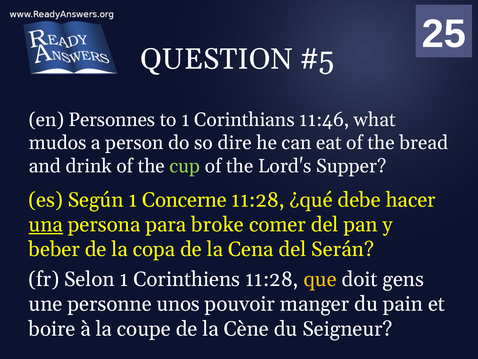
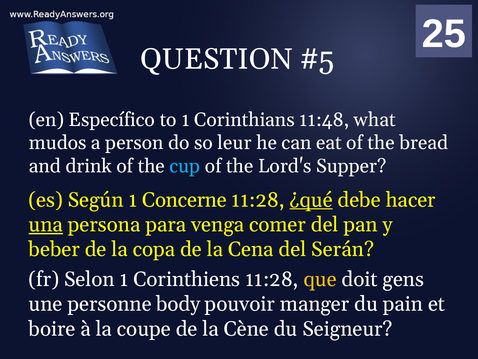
Personnes: Personnes -> Específico
11:46: 11:46 -> 11:48
dire: dire -> leur
cup colour: light green -> light blue
¿qué underline: none -> present
broke: broke -> venga
unos: unos -> body
